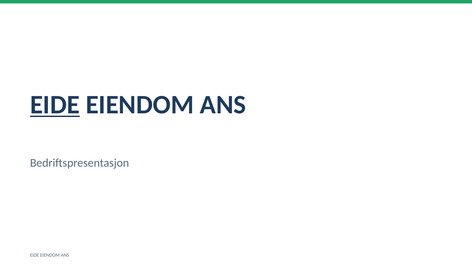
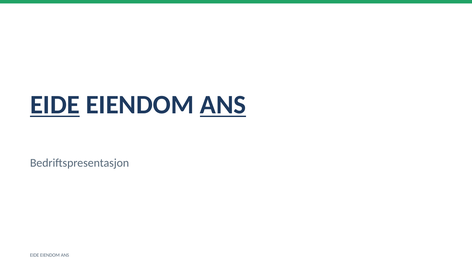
ANS at (223, 105) underline: none -> present
